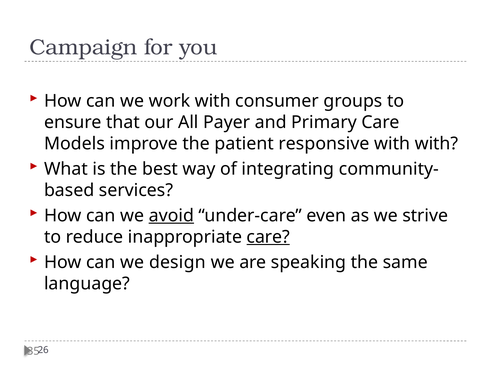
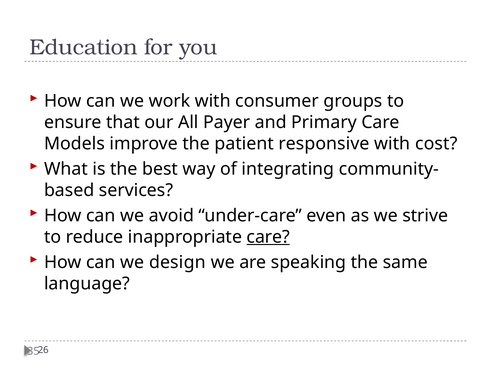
Campaign: Campaign -> Education
with with: with -> cost
avoid underline: present -> none
